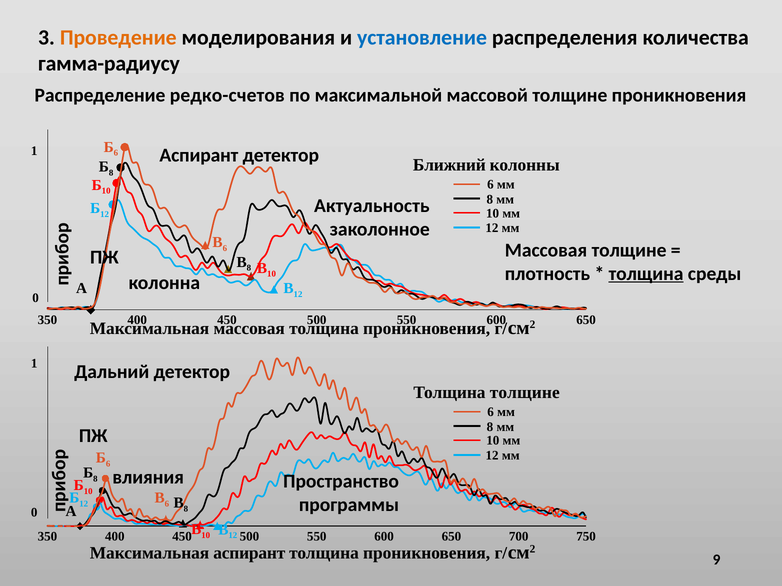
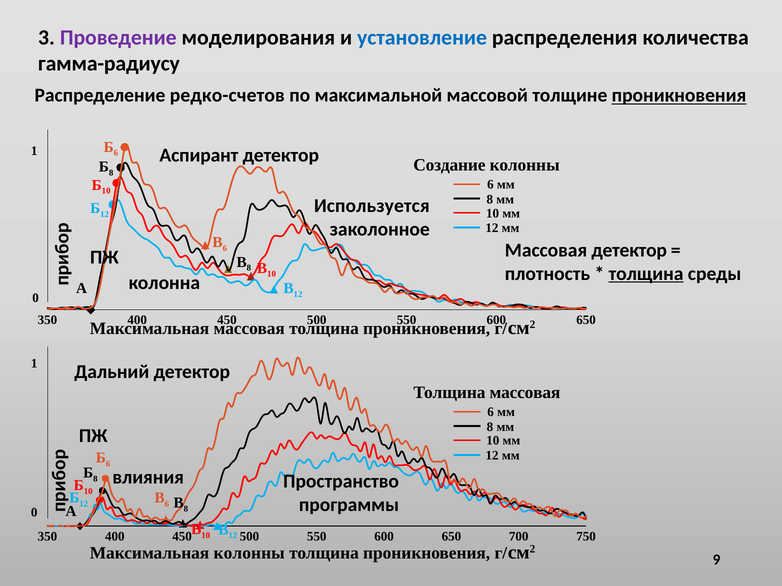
Проведение colour: orange -> purple
проникновения at (679, 96) underline: none -> present
Ближний: Ближний -> Создание
Актуальность: Актуальность -> Используется
Массовая толщине: толщине -> детектор
Толщина толщине: толщине -> массовая
Максимальная аспирант: аспирант -> колонны
